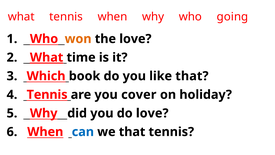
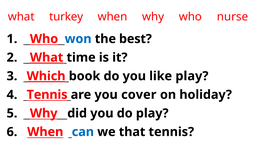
what tennis: tennis -> turkey
going: going -> nurse
won colour: orange -> blue
the love: love -> best
Which underline: none -> present
like that: that -> play
do love: love -> play
